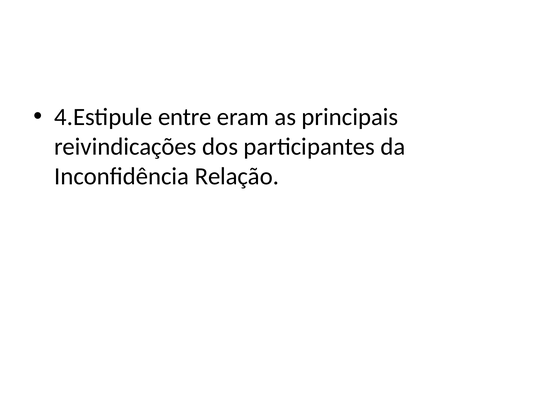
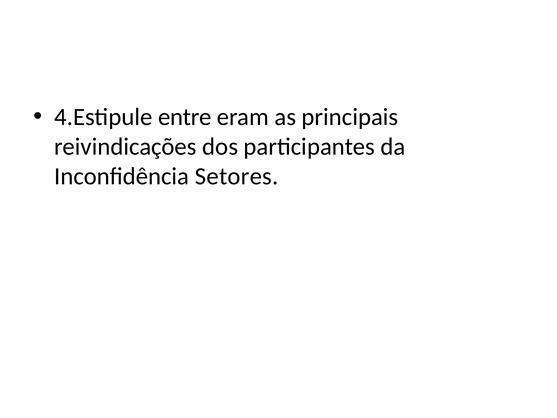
Relação: Relação -> Setores
